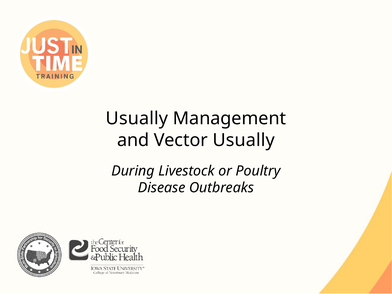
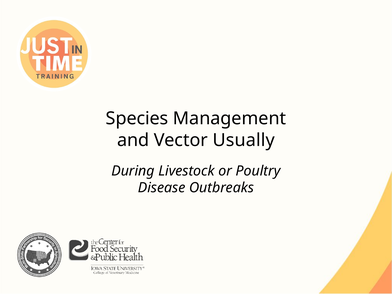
Usually at (137, 119): Usually -> Species
